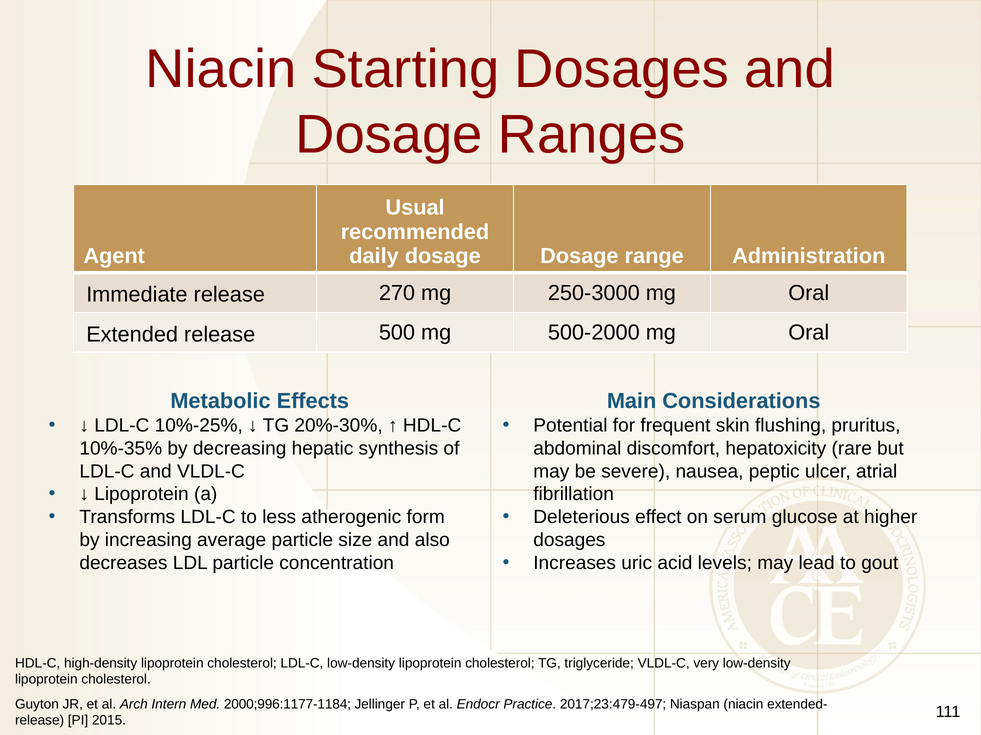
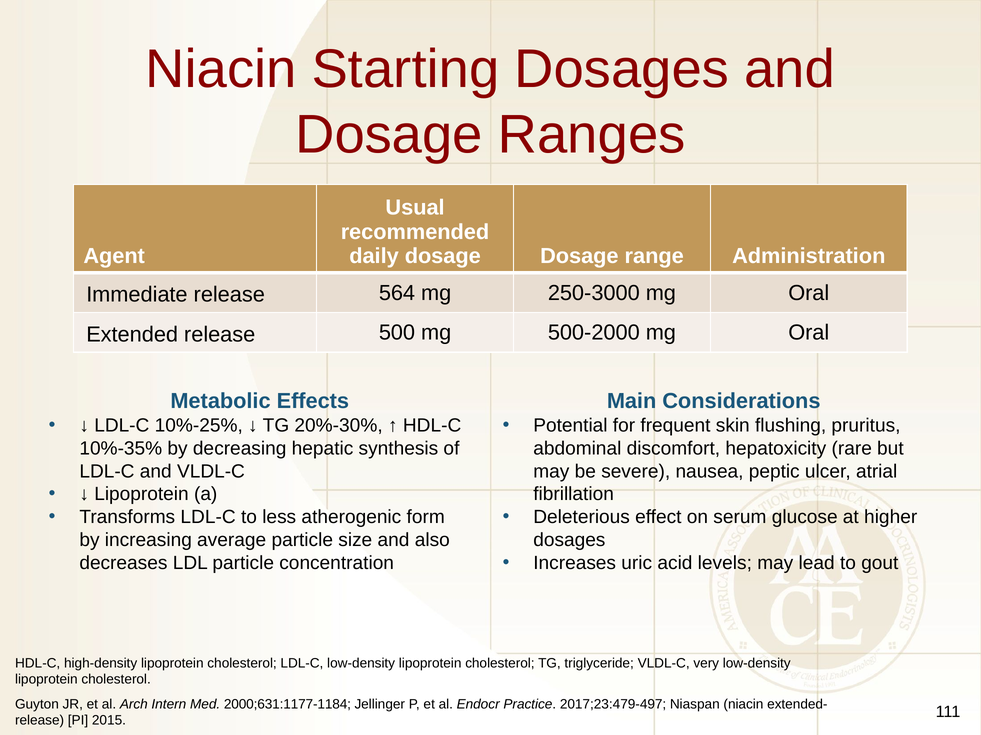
270: 270 -> 564
2000;996:1177-1184: 2000;996:1177-1184 -> 2000;631:1177-1184
